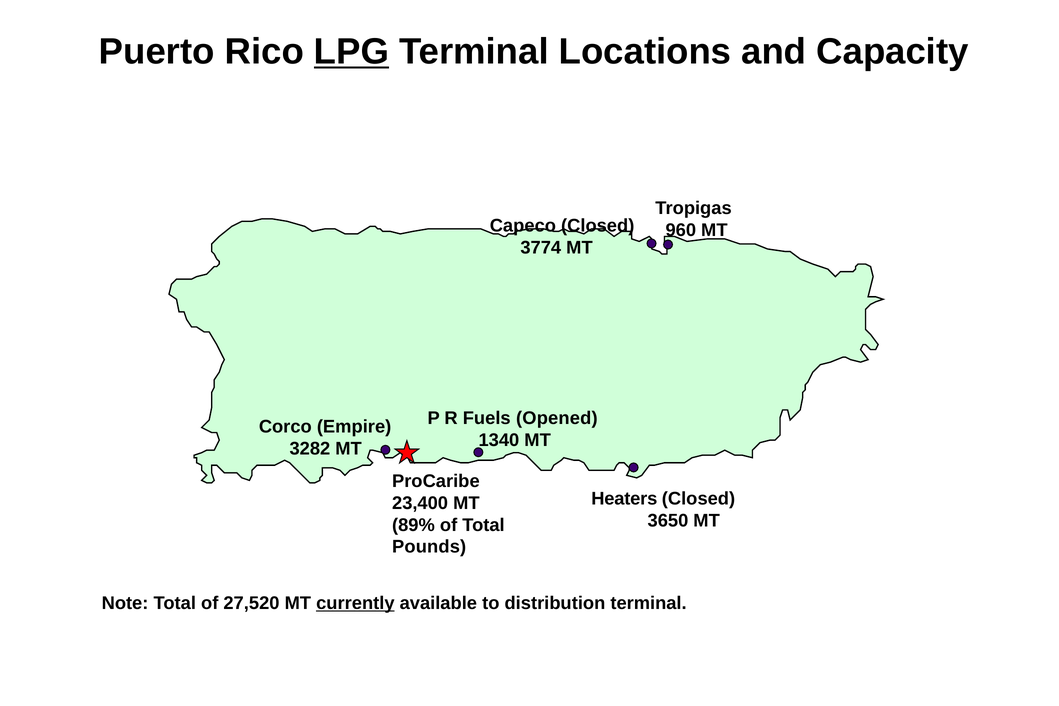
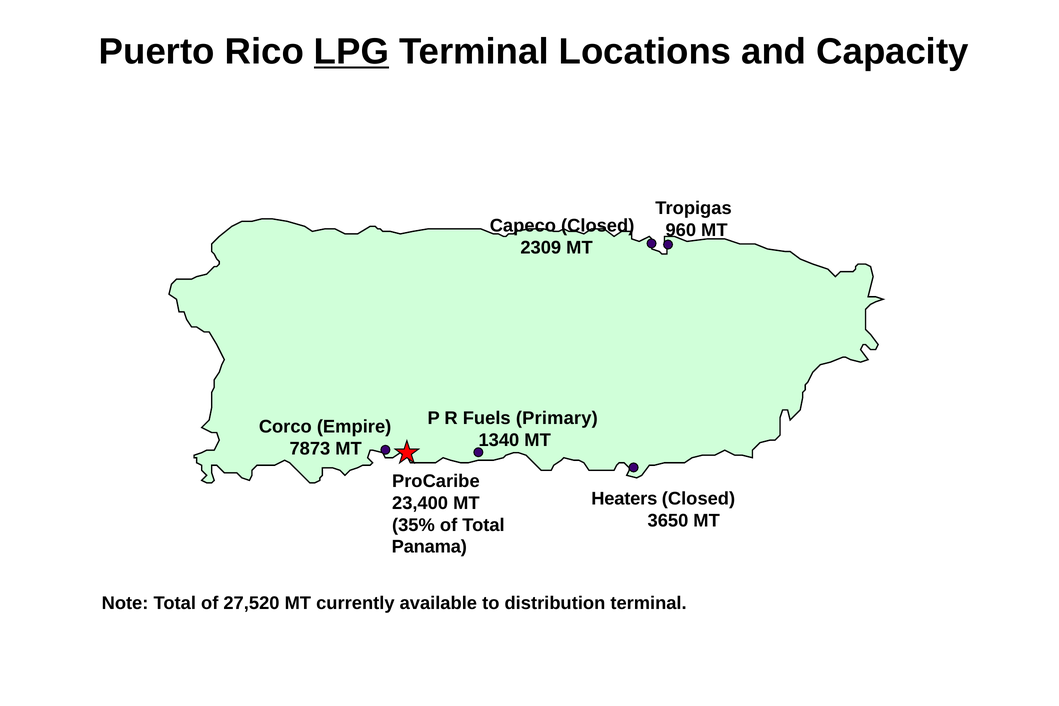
3774: 3774 -> 2309
Opened: Opened -> Primary
3282: 3282 -> 7873
89%: 89% -> 35%
Pounds: Pounds -> Panama
currently underline: present -> none
